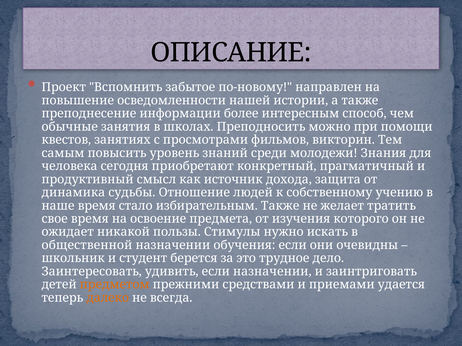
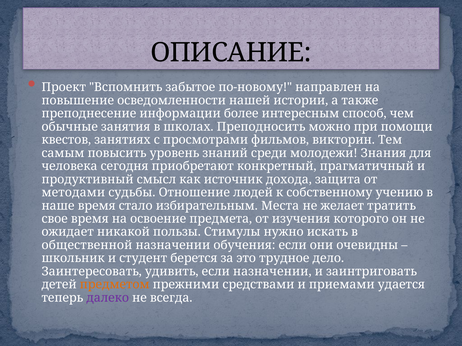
динамика: динамика -> методами
избирательным Также: Также -> Места
далеко colour: orange -> purple
